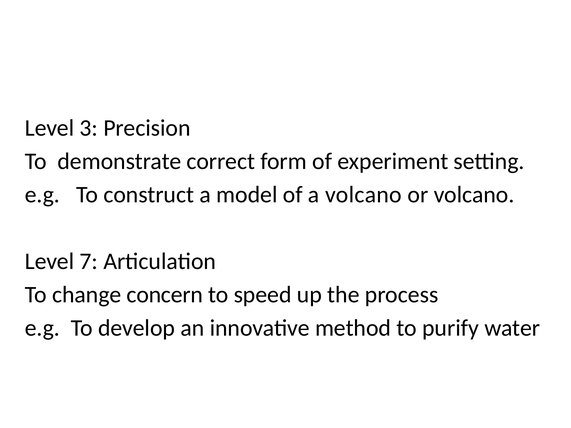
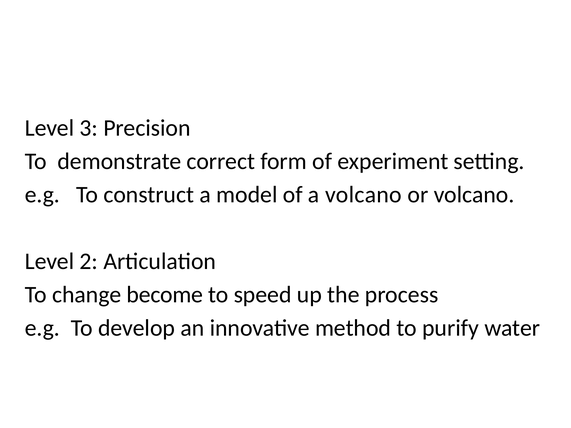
7: 7 -> 2
concern: concern -> become
